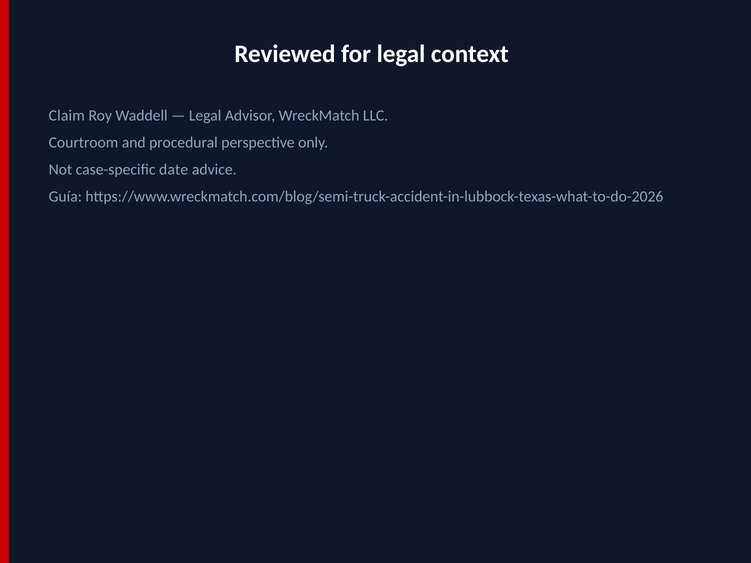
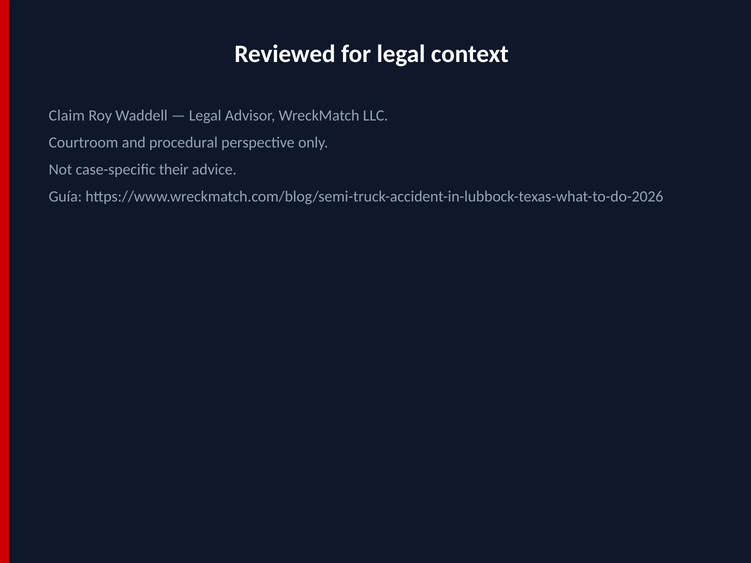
date: date -> their
